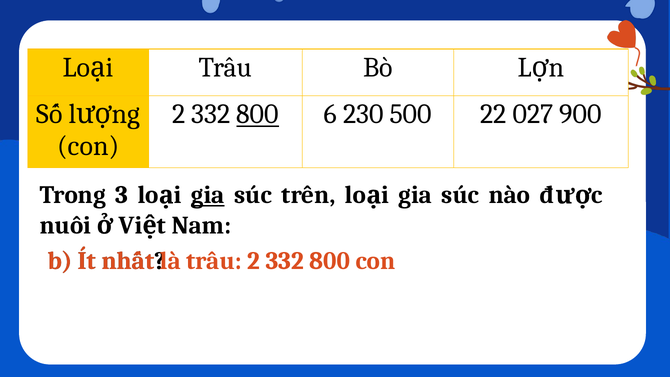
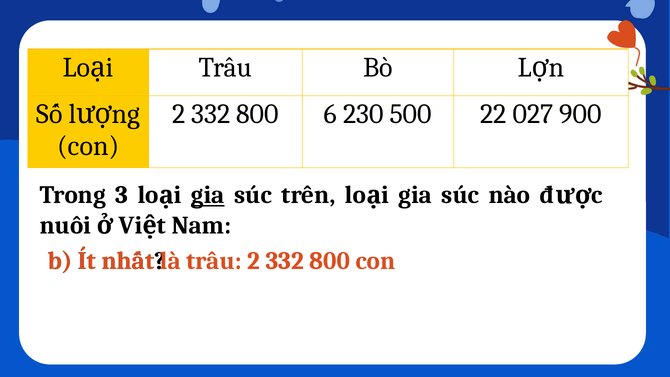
800 at (258, 114) underline: present -> none
